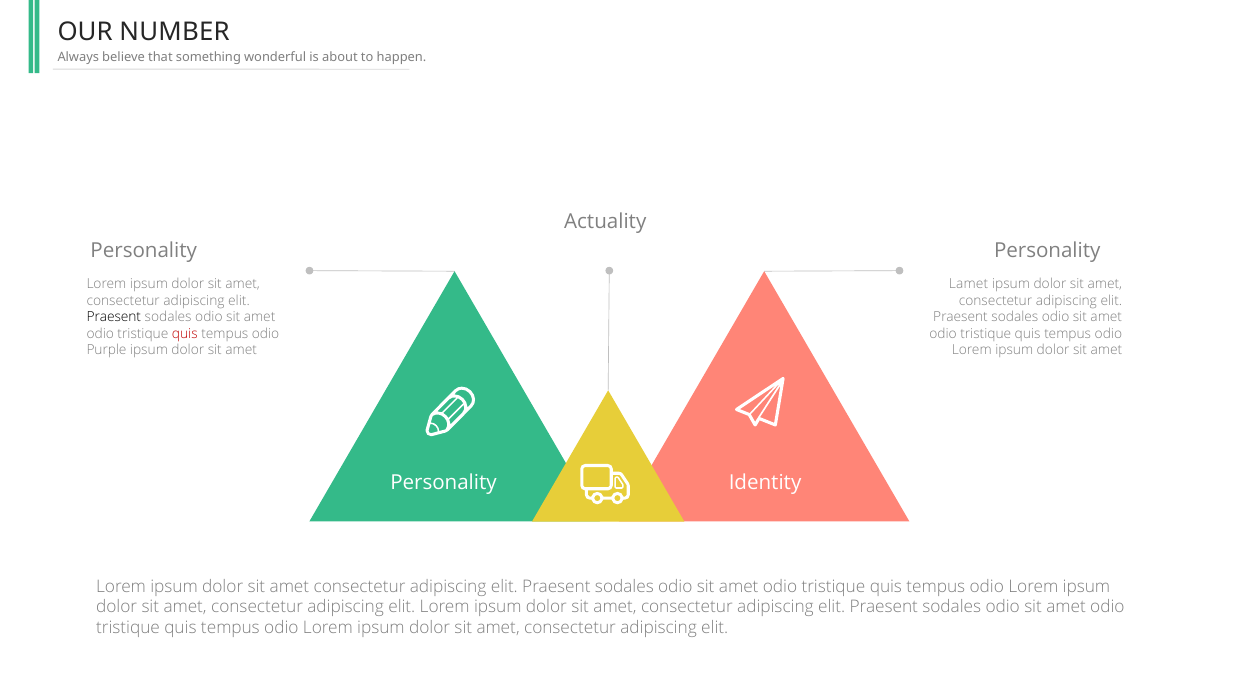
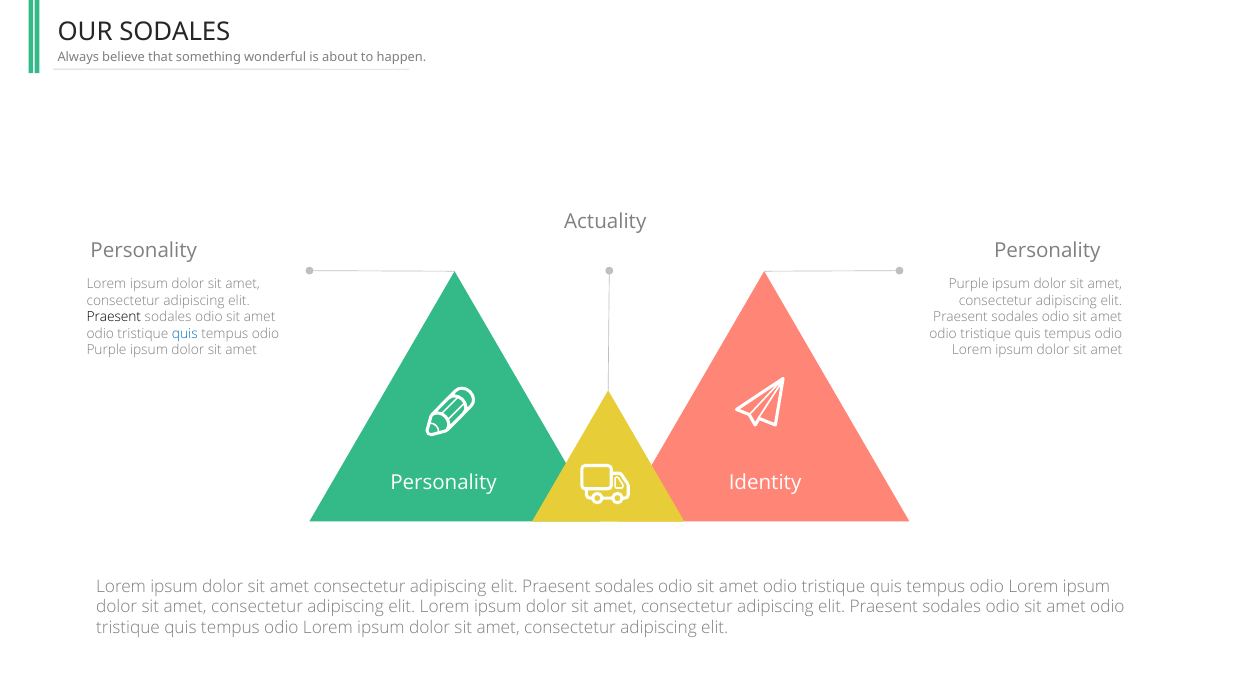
OUR NUMBER: NUMBER -> SODALES
Lamet at (969, 285): Lamet -> Purple
quis at (185, 334) colour: red -> blue
